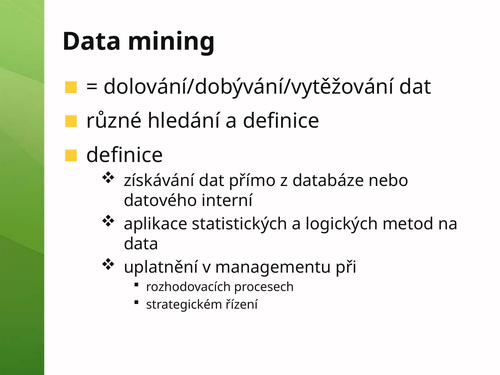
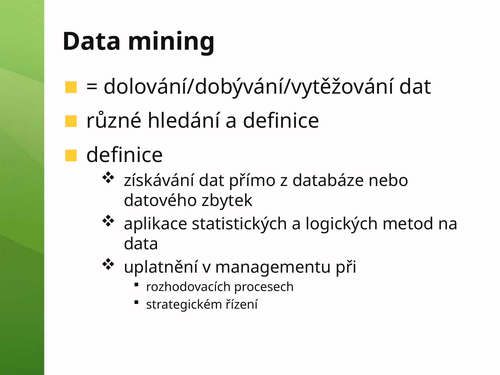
interní: interní -> zbytek
